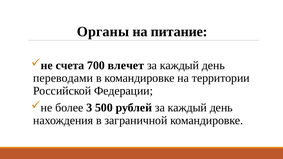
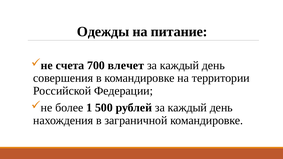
Органы: Органы -> Одежды
переводами: переводами -> совершения
3: 3 -> 1
